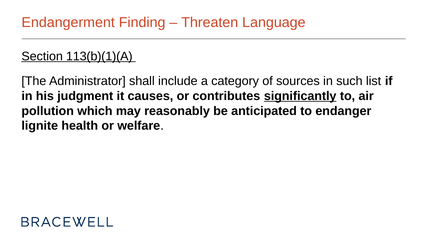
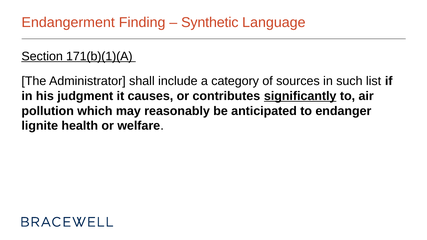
Threaten: Threaten -> Synthetic
113(b)(1)(A: 113(b)(1)(A -> 171(b)(1)(A
